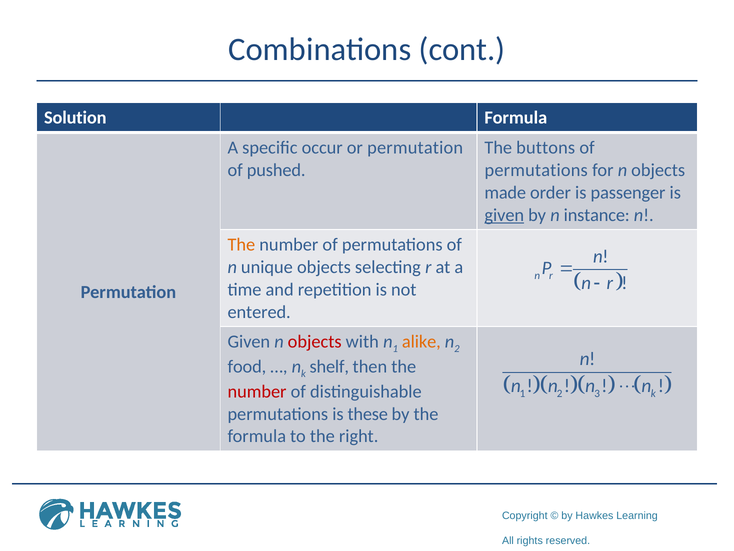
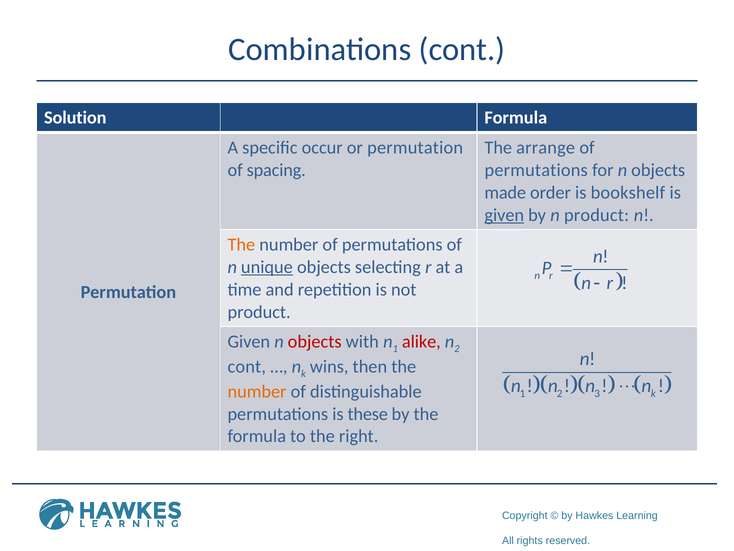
buttons: buttons -> arrange
pushed: pushed -> spacing
passenger: passenger -> bookshelf
n instance: instance -> product
unique underline: none -> present
entered at (259, 312): entered -> product
alike colour: orange -> red
food at (247, 366): food -> cont
shelf: shelf -> wins
number at (257, 391) colour: red -> orange
